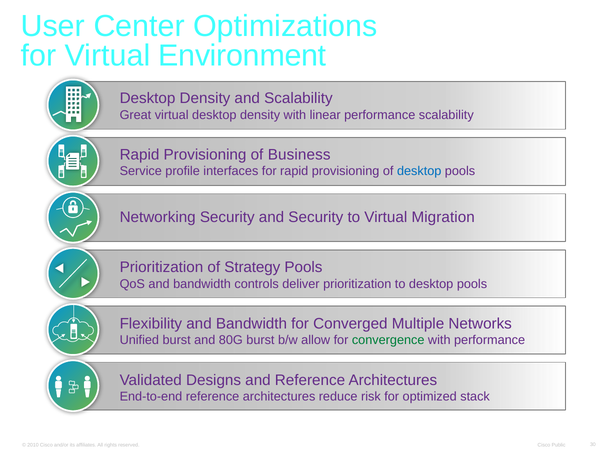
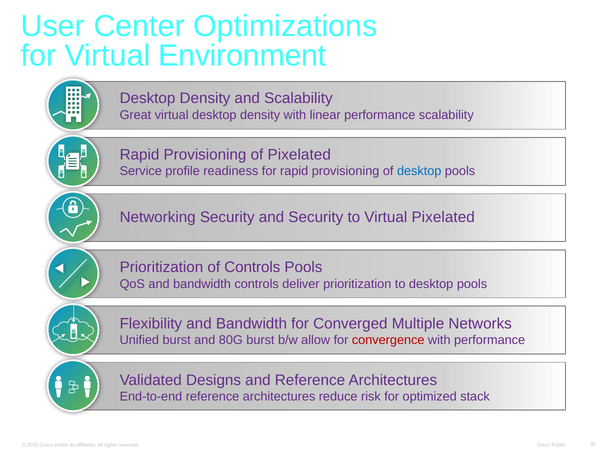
of Business: Business -> Pixelated
interfaces: interfaces -> readiness
Virtual Migration: Migration -> Pixelated
of Strategy: Strategy -> Controls
convergence colour: green -> red
